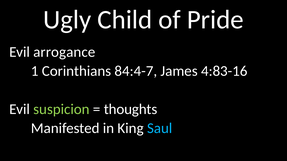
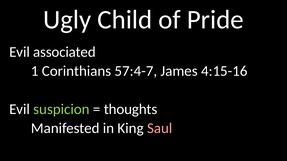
arrogance: arrogance -> associated
84:4-7: 84:4-7 -> 57:4-7
4:83-16: 4:83-16 -> 4:15-16
Saul colour: light blue -> pink
